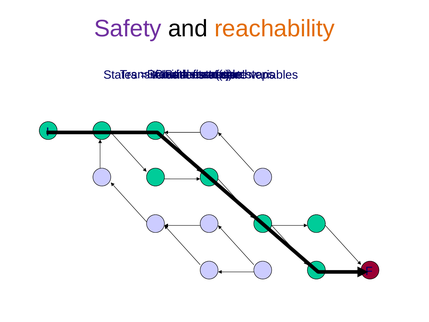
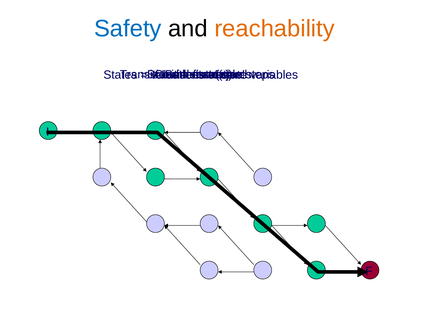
Safety colour: purple -> blue
